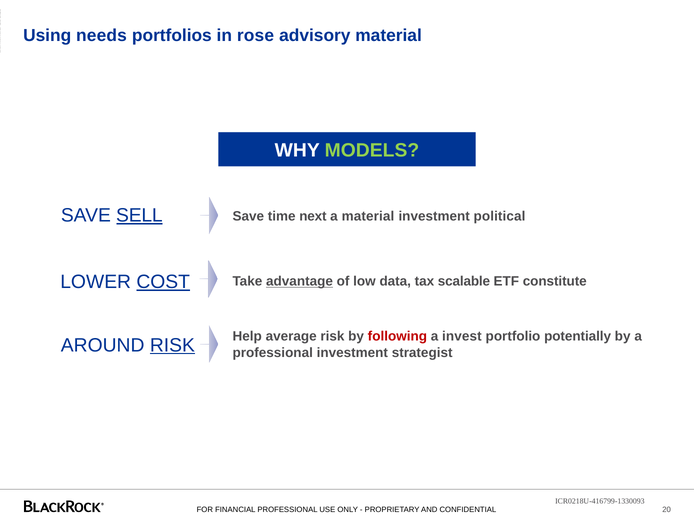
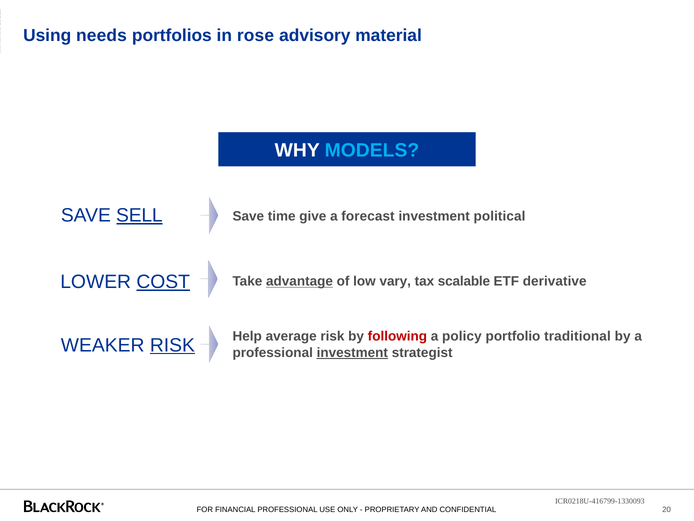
MODELS colour: light green -> light blue
next: next -> give
a material: material -> forecast
data: data -> vary
constitute: constitute -> derivative
invest: invest -> policy
potentially: potentially -> traditional
AROUND: AROUND -> WEAKER
investment at (352, 352) underline: none -> present
